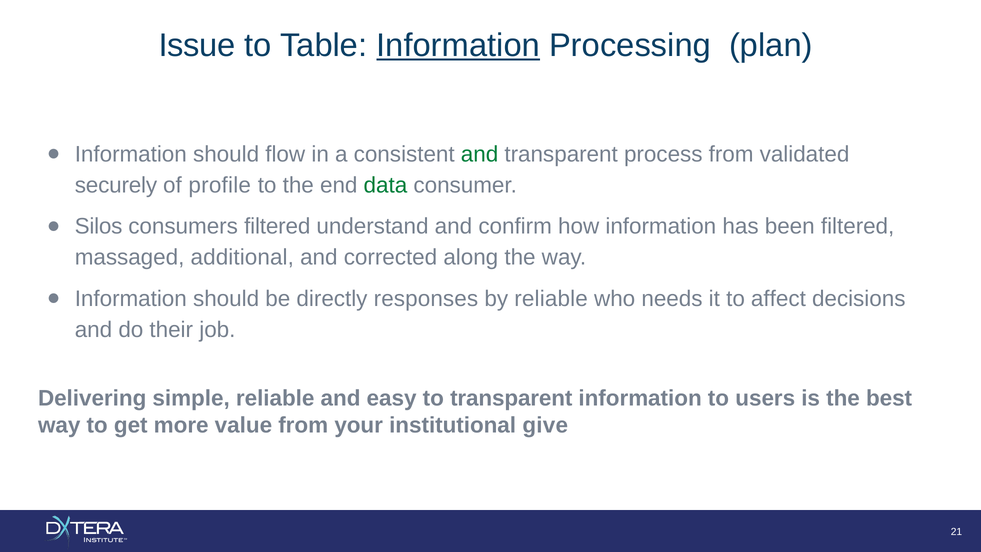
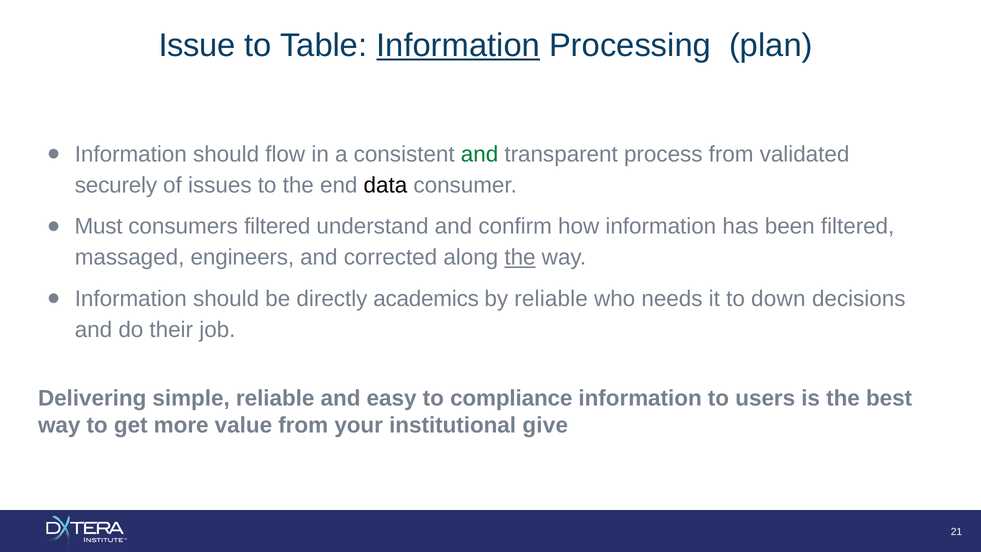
profile: profile -> issues
data colour: green -> black
Silos: Silos -> Must
additional: additional -> engineers
the at (520, 257) underline: none -> present
responses: responses -> academics
affect: affect -> down
to transparent: transparent -> compliance
